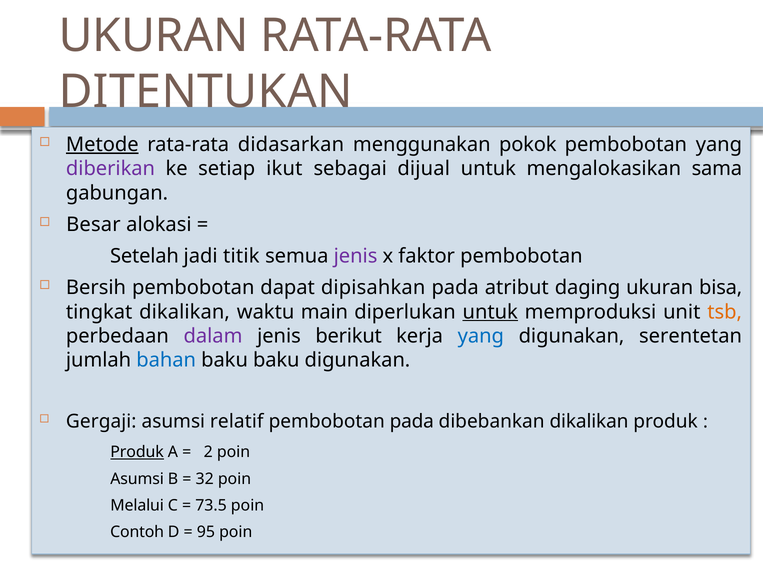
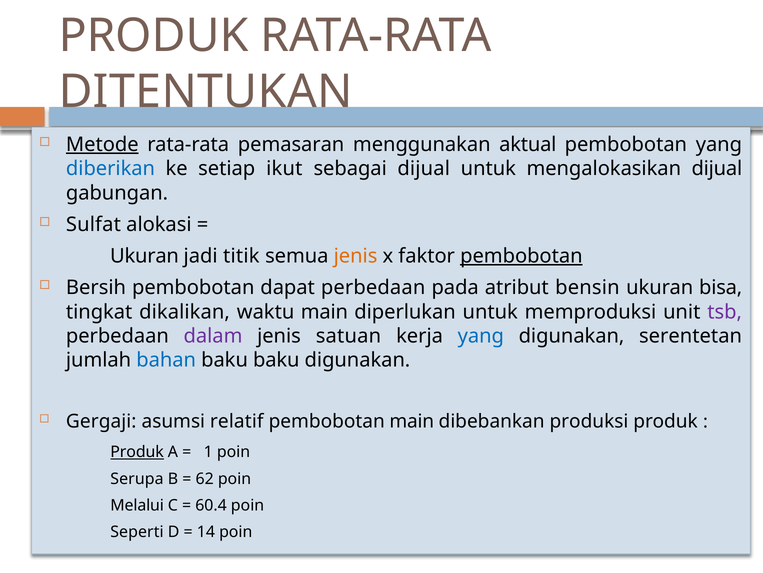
UKURAN at (154, 36): UKURAN -> PRODUK
didasarkan: didasarkan -> pemasaran
pokok: pokok -> aktual
diberikan colour: purple -> blue
mengalokasikan sama: sama -> dijual
Besar: Besar -> Sulfat
Setelah at (144, 256): Setelah -> Ukuran
jenis at (356, 256) colour: purple -> orange
pembobotan at (521, 256) underline: none -> present
dapat dipisahkan: dipisahkan -> perbedaan
daging: daging -> bensin
untuk at (490, 312) underline: present -> none
tsb colour: orange -> purple
berikut: berikut -> satuan
pembobotan pada: pada -> main
dibebankan dikalikan: dikalikan -> produksi
2: 2 -> 1
Asumsi at (137, 478): Asumsi -> Serupa
32: 32 -> 62
73.5: 73.5 -> 60.4
Contoh: Contoh -> Seperti
95: 95 -> 14
